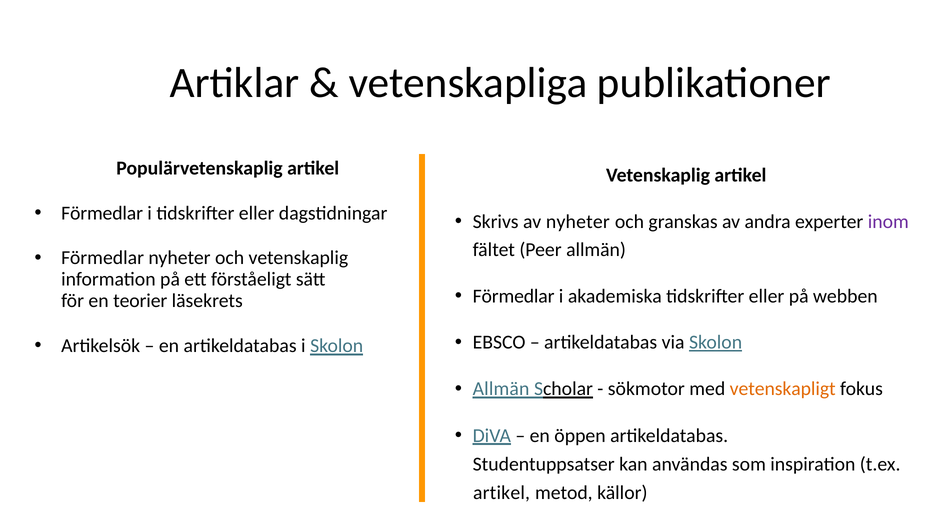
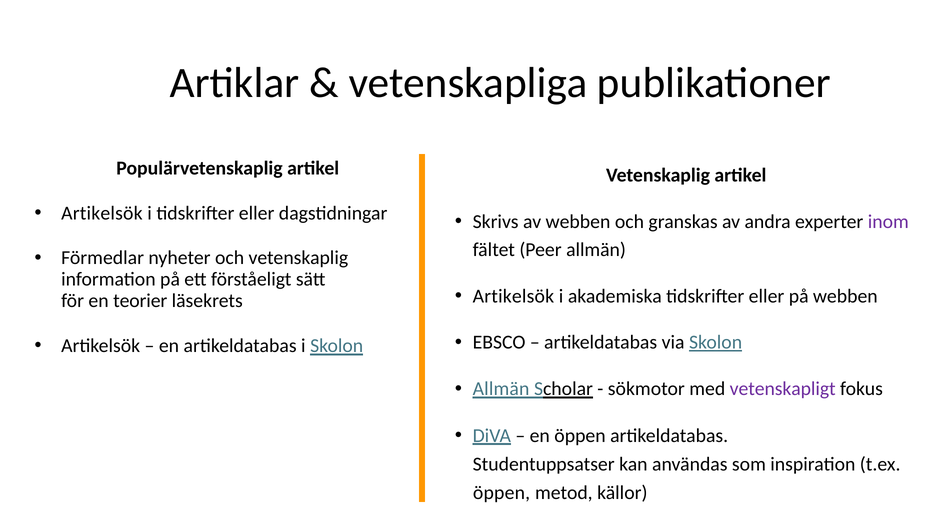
Förmedlar at (102, 213): Förmedlar -> Artikelsök
av nyheter: nyheter -> webben
Förmedlar at (514, 296): Förmedlar -> Artikelsök
vetenskapligt colour: orange -> purple
artikel at (502, 493): artikel -> öppen
